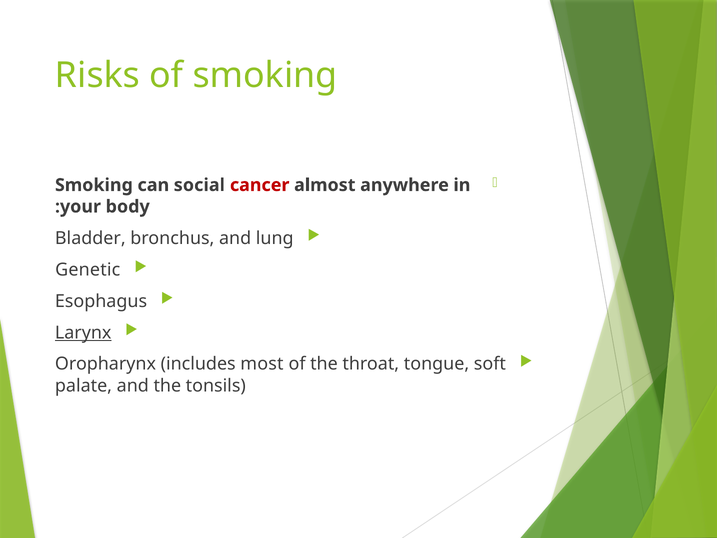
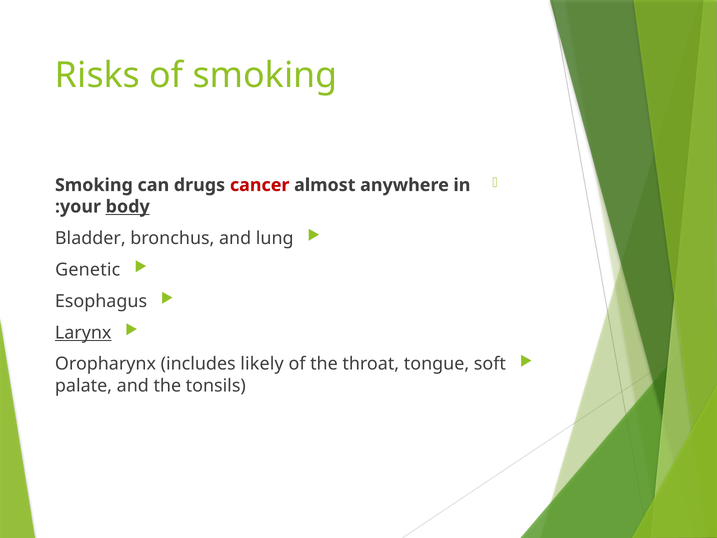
social: social -> drugs
body underline: none -> present
most: most -> likely
